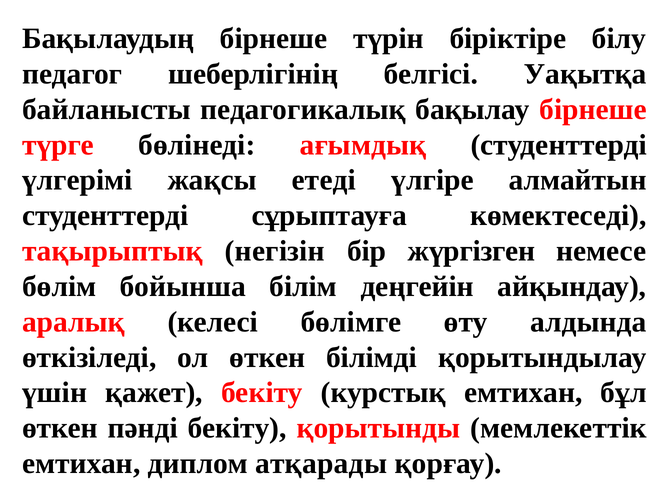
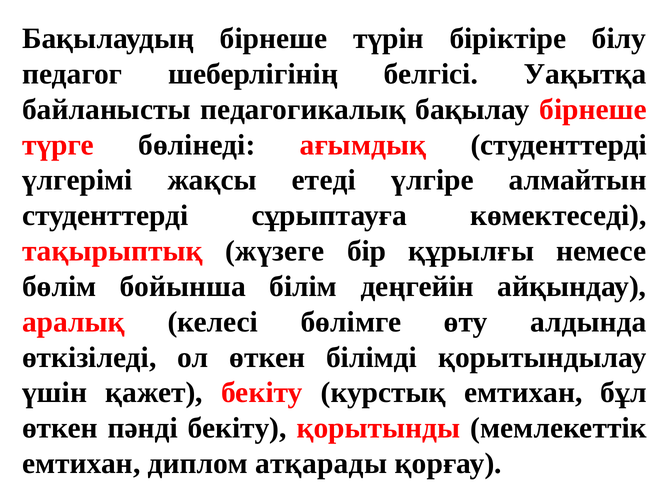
негізін: негізін -> жүзеге
жүргізген: жүргізген -> құрылғы
